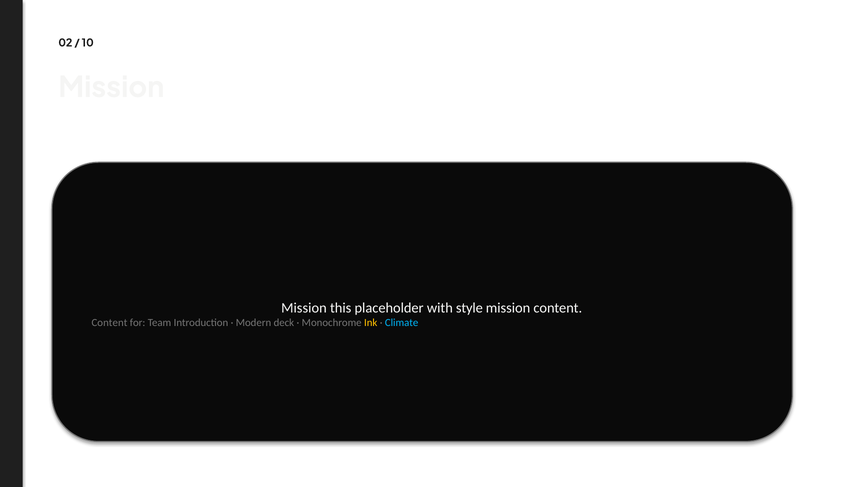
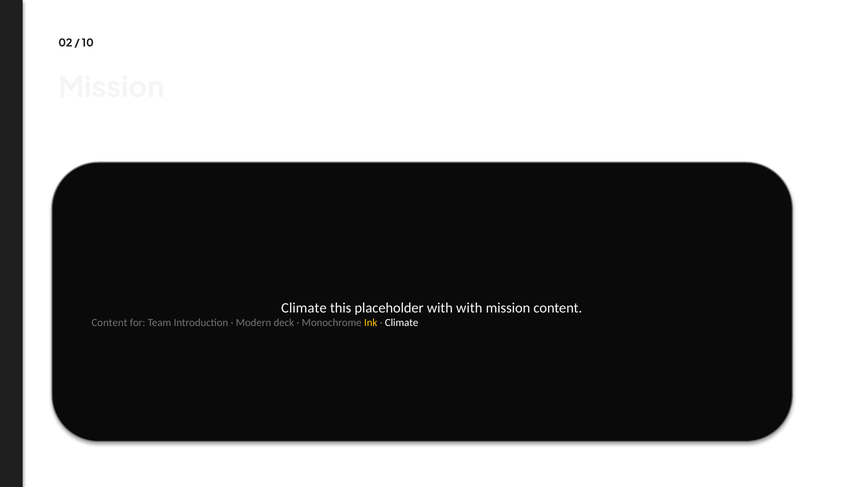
Mission at (304, 308): Mission -> Climate
with style: style -> with
Climate at (402, 323) colour: light blue -> white
